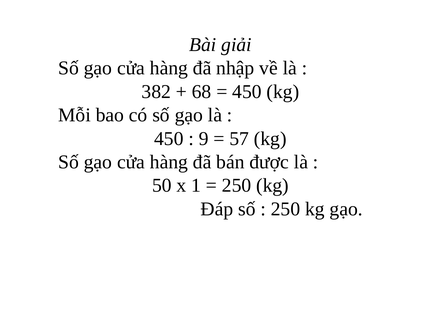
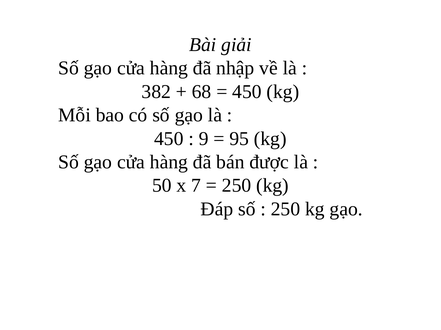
57: 57 -> 95
1: 1 -> 7
